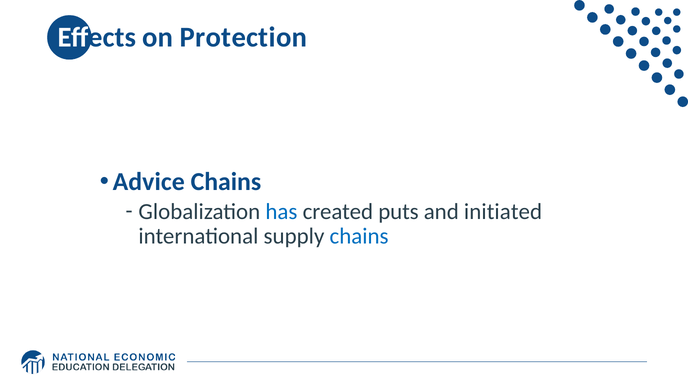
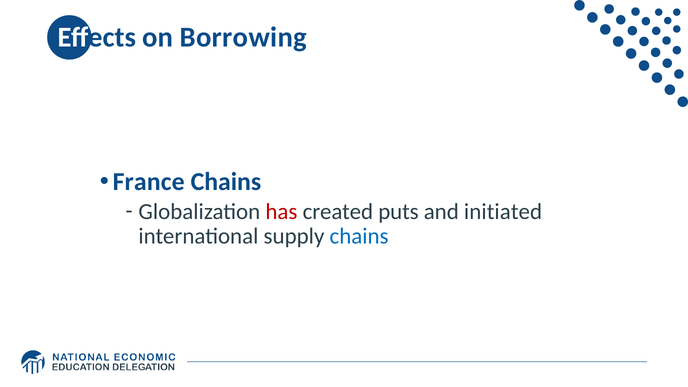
Protection: Protection -> Borrowing
Advice: Advice -> France
has colour: blue -> red
